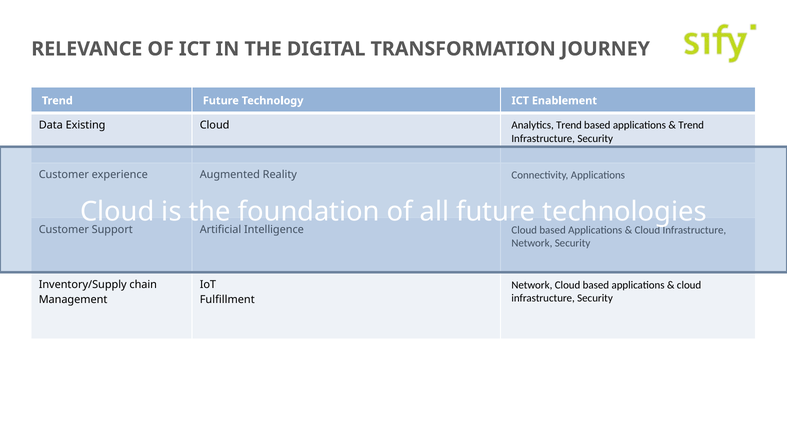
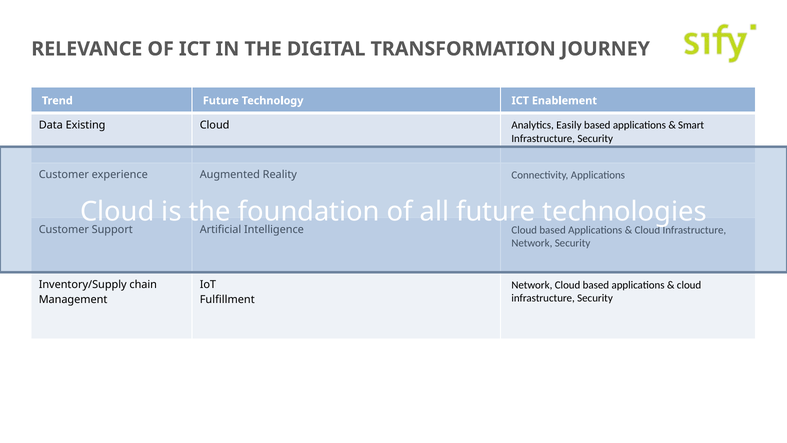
Analytics Trend: Trend -> Easily
Trend at (691, 125): Trend -> Smart
